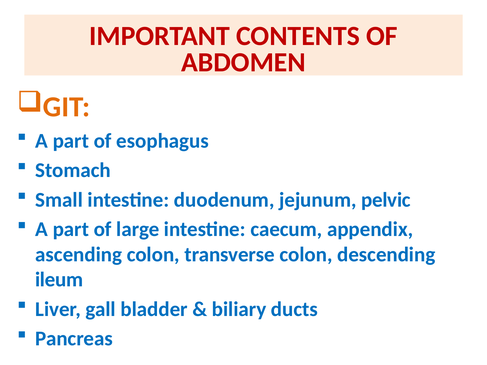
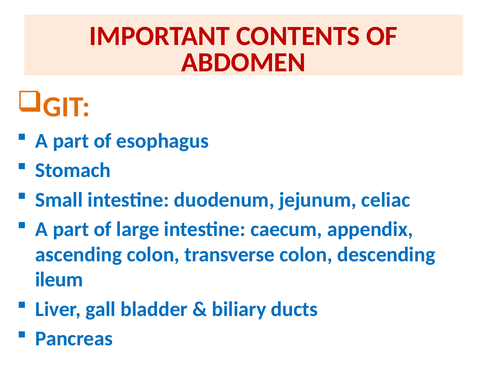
pelvic: pelvic -> celiac
